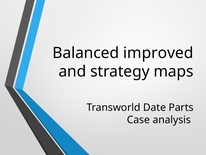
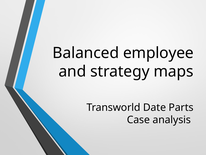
improved: improved -> employee
